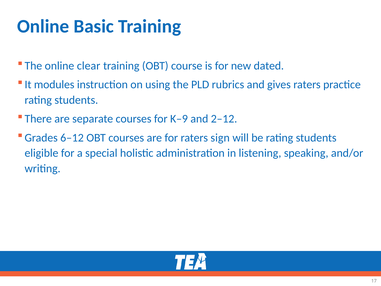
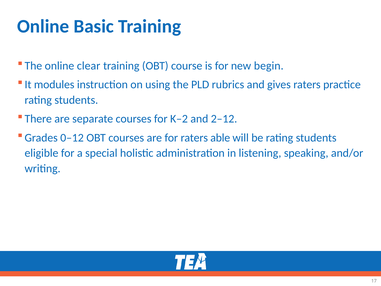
dated: dated -> begin
K–9: K–9 -> K–2
6–12: 6–12 -> 0–12
sign: sign -> able
